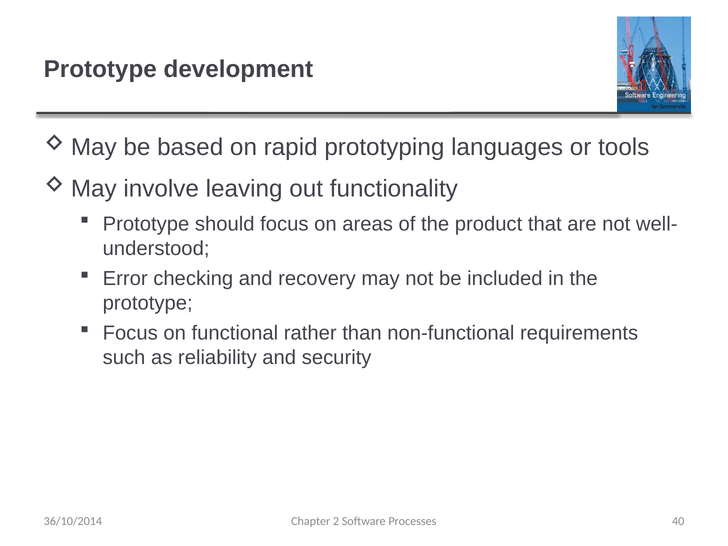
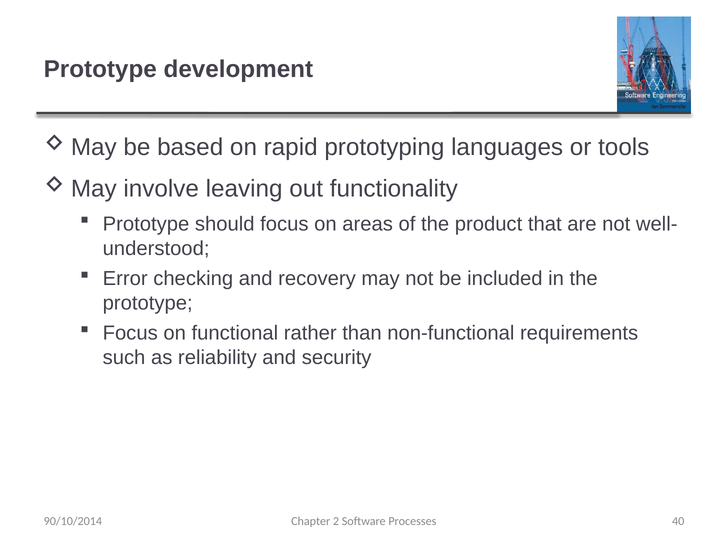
36/10/2014: 36/10/2014 -> 90/10/2014
